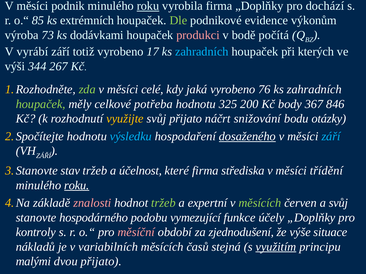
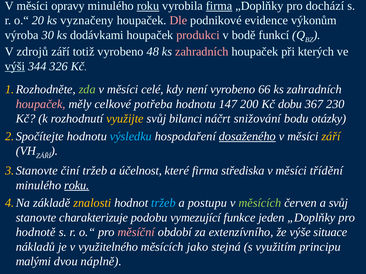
podnik: podnik -> opravy
firma at (219, 6) underline: none -> present
85: 85 -> 20
extrémních: extrémních -> vyznačeny
Dle colour: light green -> pink
73: 73 -> 30
počítá: počítá -> funkcí
vyrábí: vyrábí -> zdrojů
17: 17 -> 48
zahradních at (202, 52) colour: light blue -> pink
výši underline: none -> present
267: 267 -> 326
jaká: jaká -> není
76: 76 -> 66
houpaček at (41, 104) colour: light green -> pink
325: 325 -> 147
body: body -> dobu
846: 846 -> 230
svůj přijato: přijato -> bilanci
září at (331, 137) colour: light blue -> yellow
stav: stav -> činí
znalosti colour: pink -> yellow
tržeb at (163, 203) colour: light green -> light blue
expertní: expertní -> postupu
hospodárného: hospodárného -> charakterizuje
účely: účely -> jeden
kontroly: kontroly -> hodnotě
zjednodušení: zjednodušení -> extenzívního
variabilních: variabilních -> využitelného
časů: časů -> jako
využitím underline: present -> none
dvou přijato: přijato -> náplně
